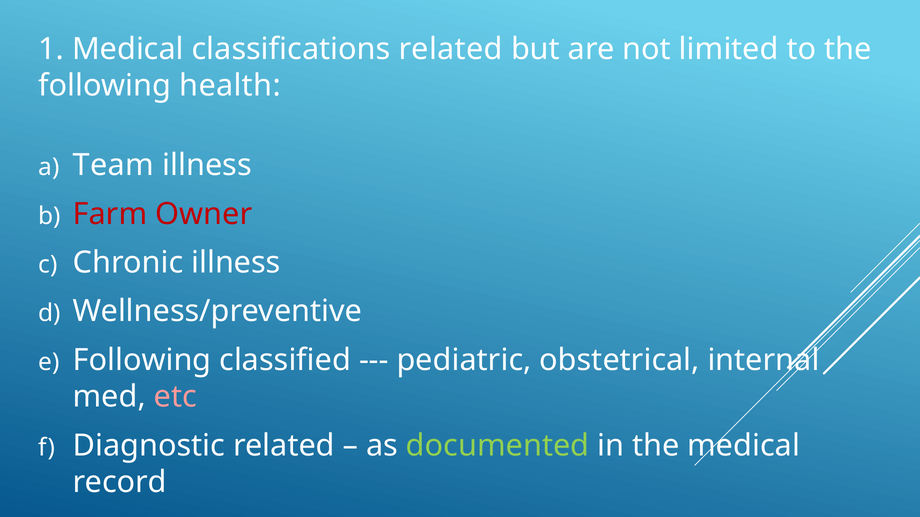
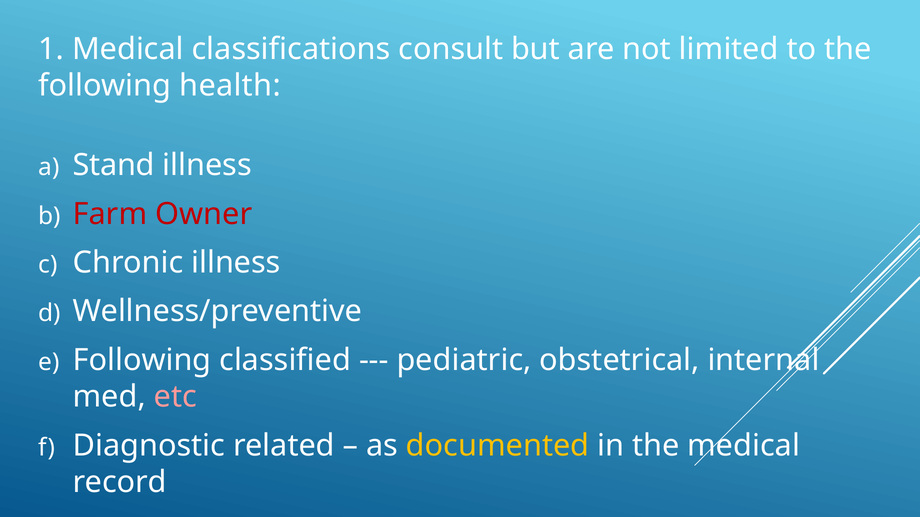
classifications related: related -> consult
Team: Team -> Stand
documented colour: light green -> yellow
